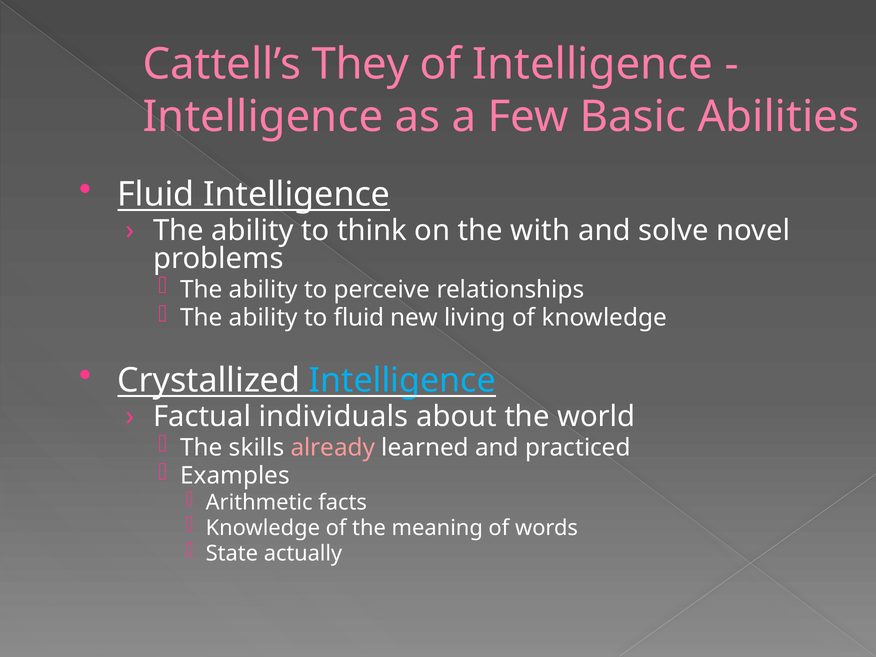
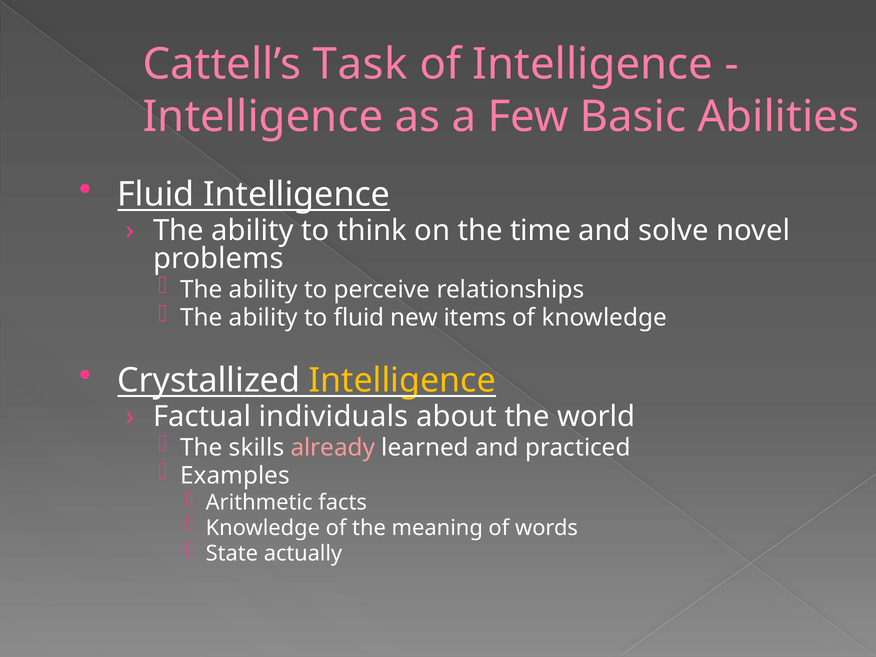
They: They -> Task
with: with -> time
living: living -> items
Intelligence at (402, 380) colour: light blue -> yellow
